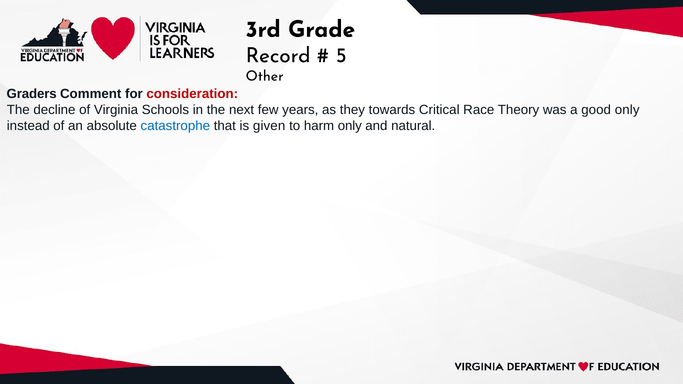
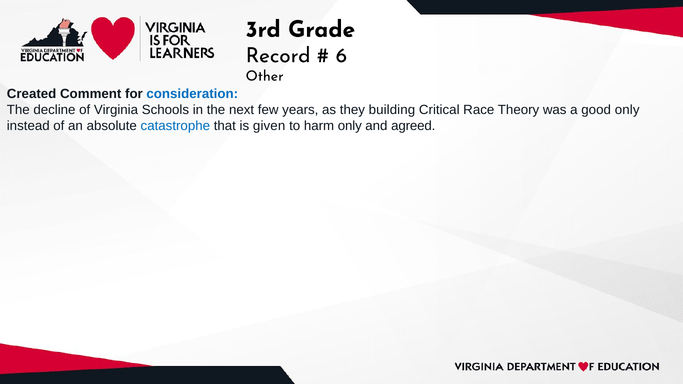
5: 5 -> 6
Graders: Graders -> Created
consideration colour: red -> blue
towards: towards -> building
natural: natural -> agreed
